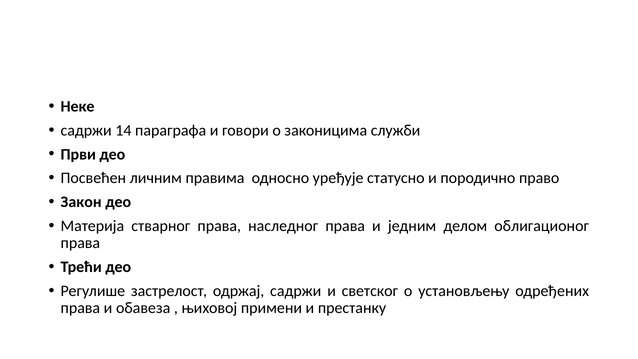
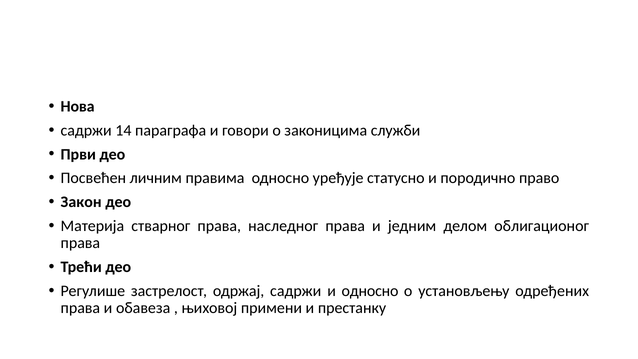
Неке: Неке -> Нова
и светског: светског -> односно
